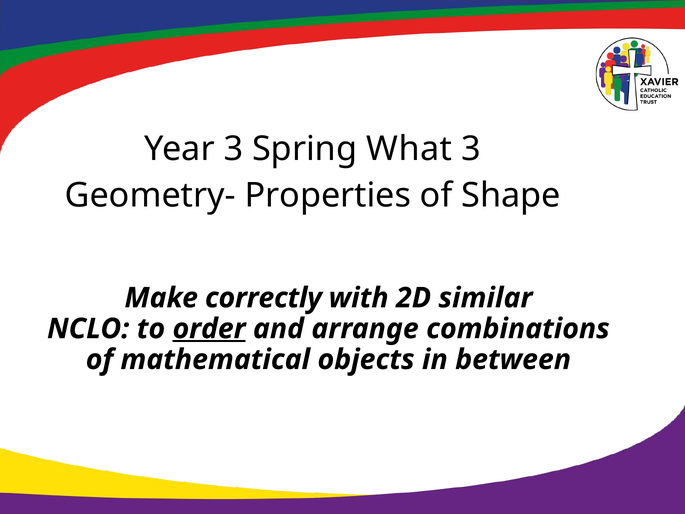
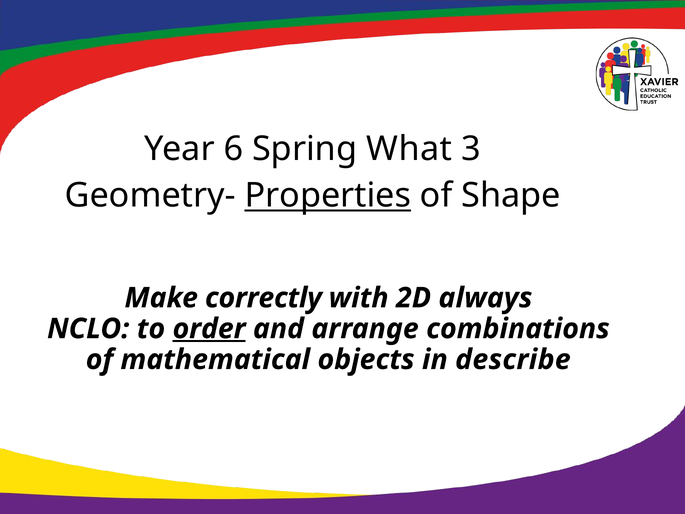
Year 3: 3 -> 6
Properties underline: none -> present
similar: similar -> always
between: between -> describe
